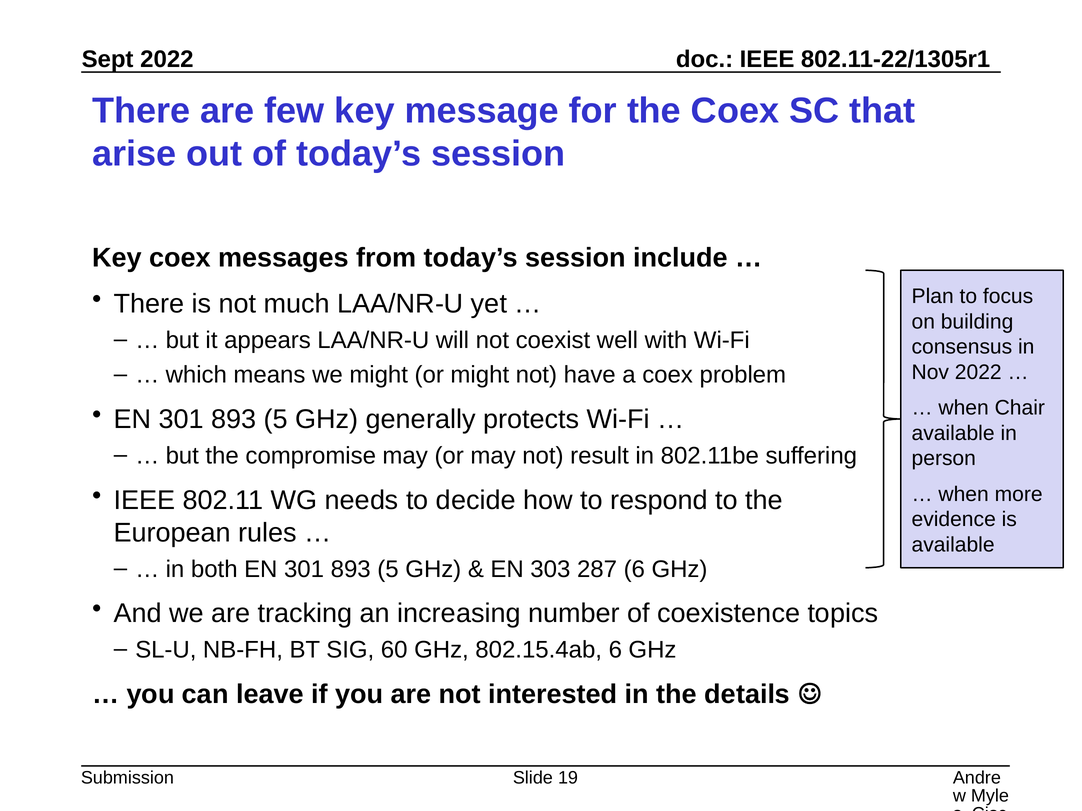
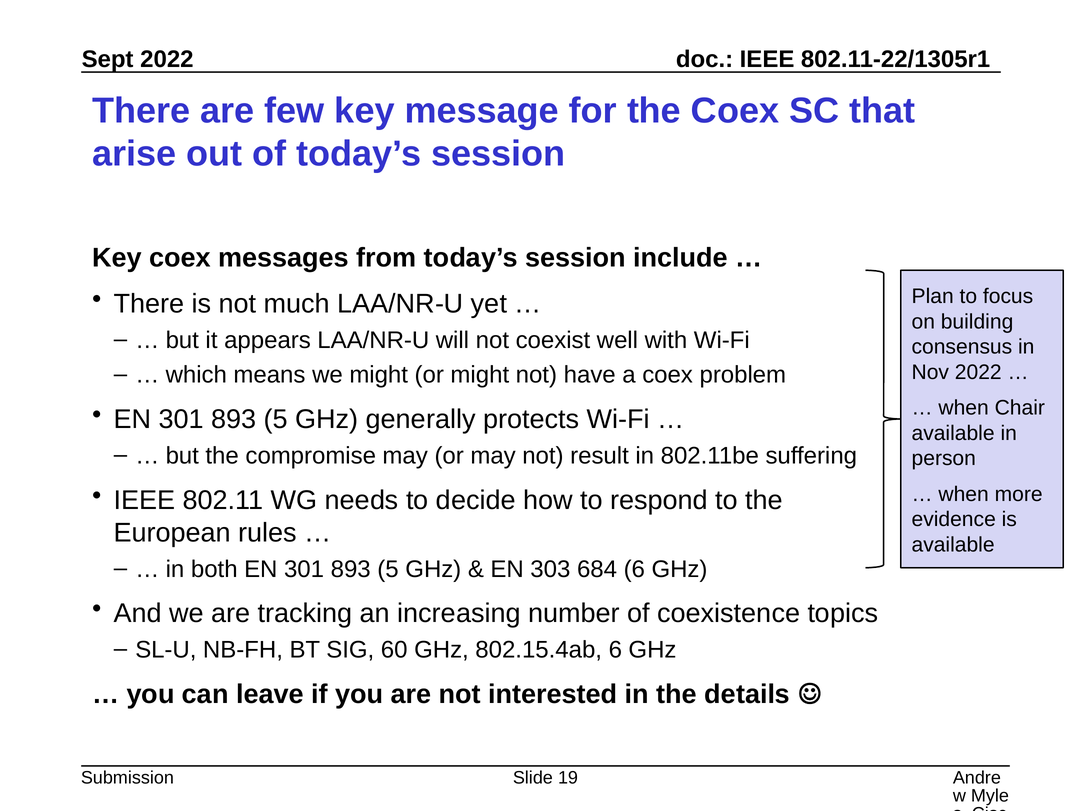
287: 287 -> 684
